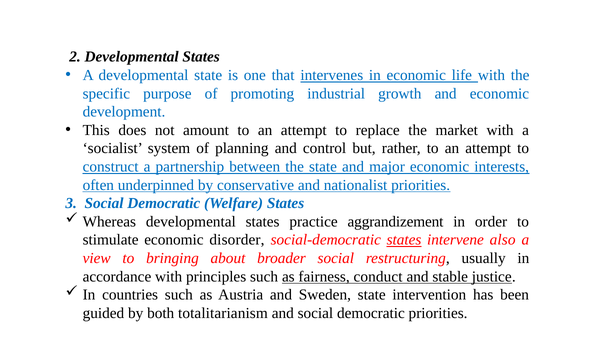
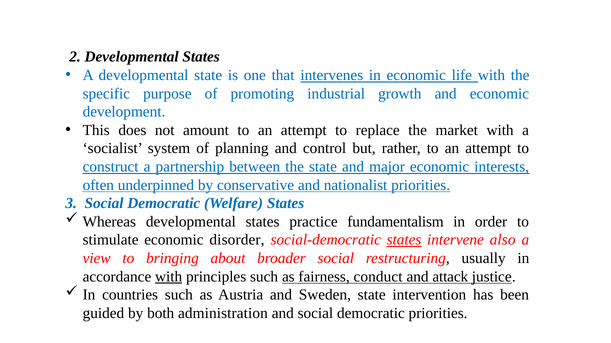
aggrandizement: aggrandizement -> fundamentalism
with at (169, 277) underline: none -> present
stable: stable -> attack
totalitarianism: totalitarianism -> administration
